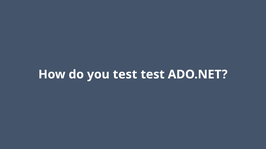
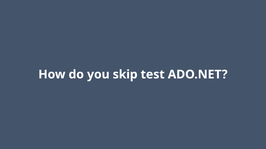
you test: test -> skip
